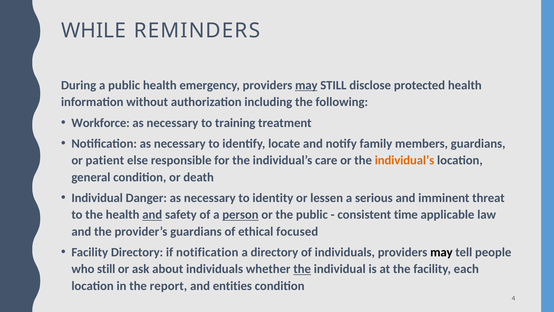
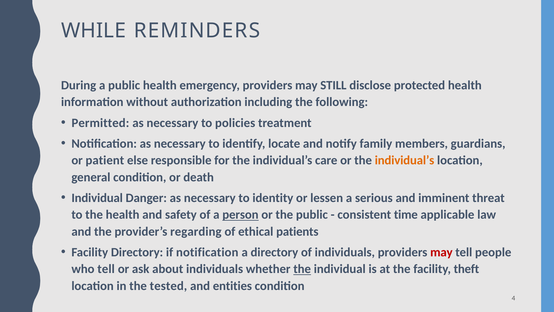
may at (306, 85) underline: present -> none
Workforce: Workforce -> Permitted
training: training -> policies
and at (152, 215) underline: present -> none
provider’s guardians: guardians -> regarding
focused: focused -> patients
may at (441, 252) colour: black -> red
who still: still -> tell
each: each -> theft
report: report -> tested
